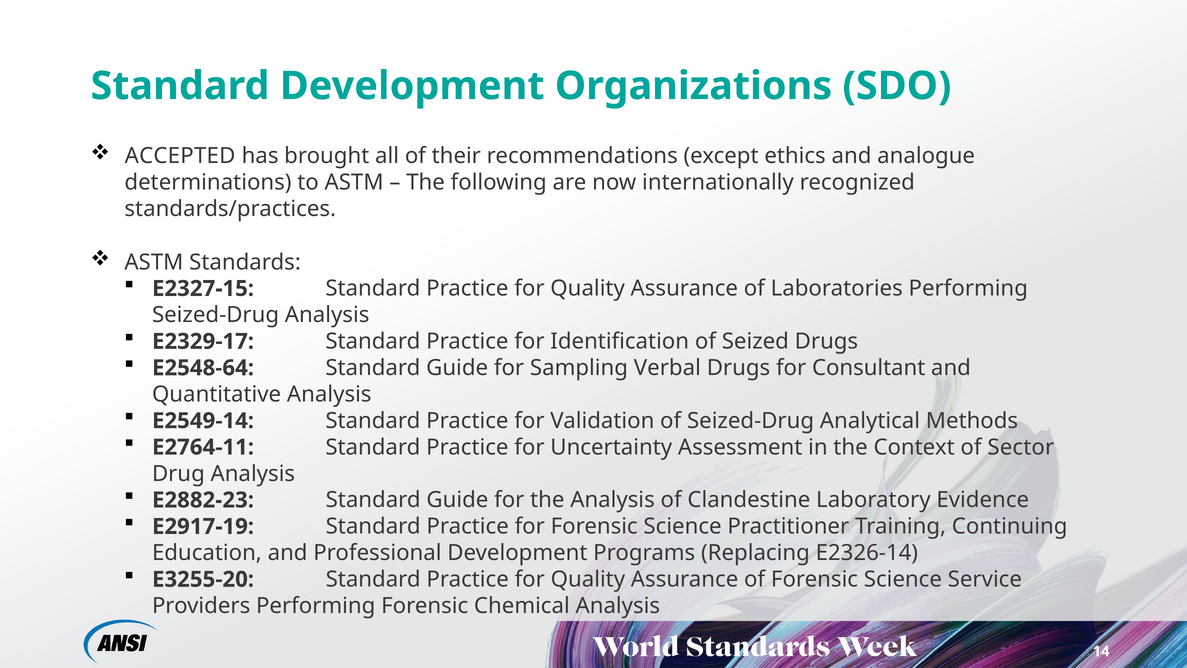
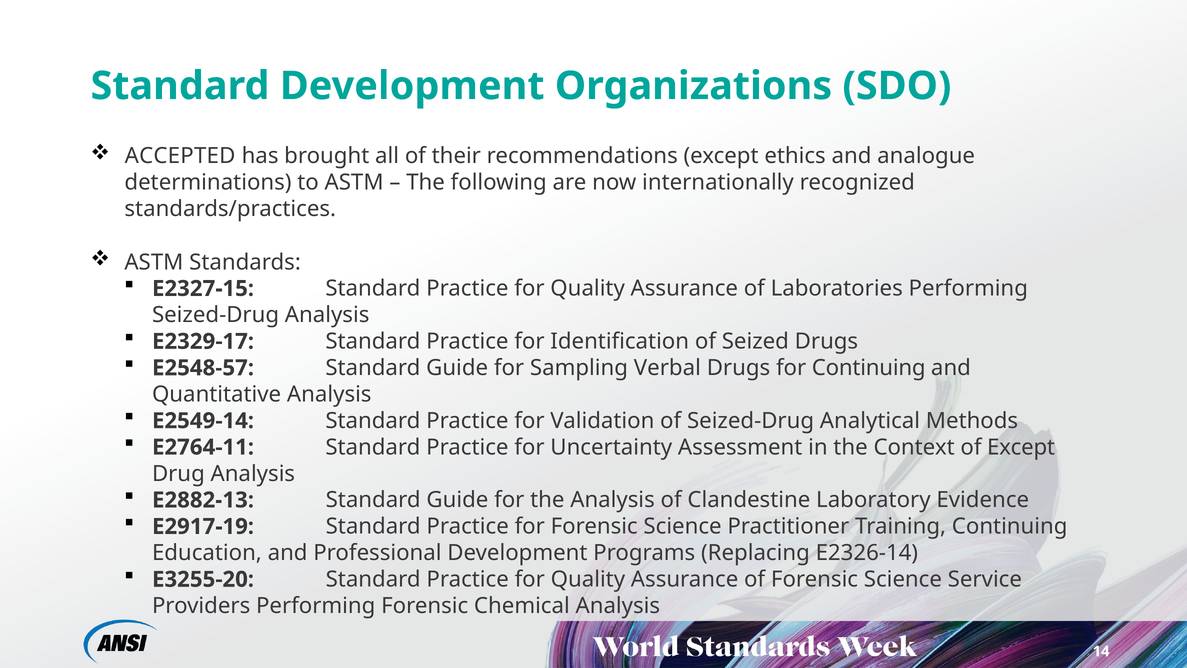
E2548-64: E2548-64 -> E2548-57
for Consultant: Consultant -> Continuing
of Sector: Sector -> Except
E2882-23: E2882-23 -> E2882-13
